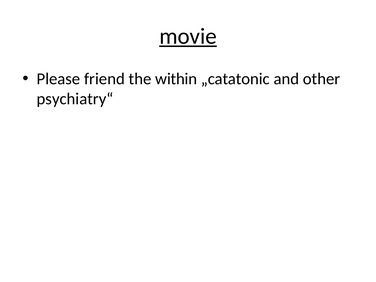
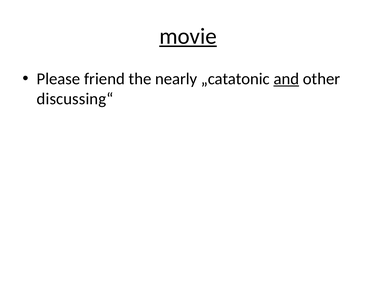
within: within -> nearly
and underline: none -> present
psychiatry“: psychiatry“ -> discussing“
